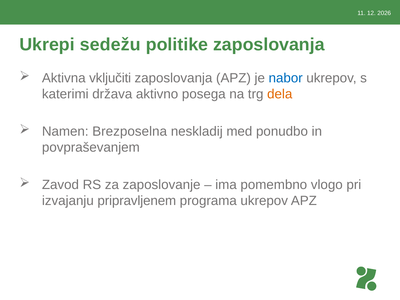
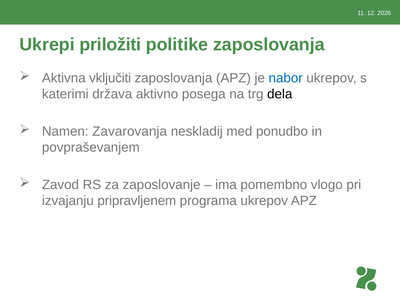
sedežu: sedežu -> priložiti
dela colour: orange -> black
Brezposelna: Brezposelna -> Zavarovanja
